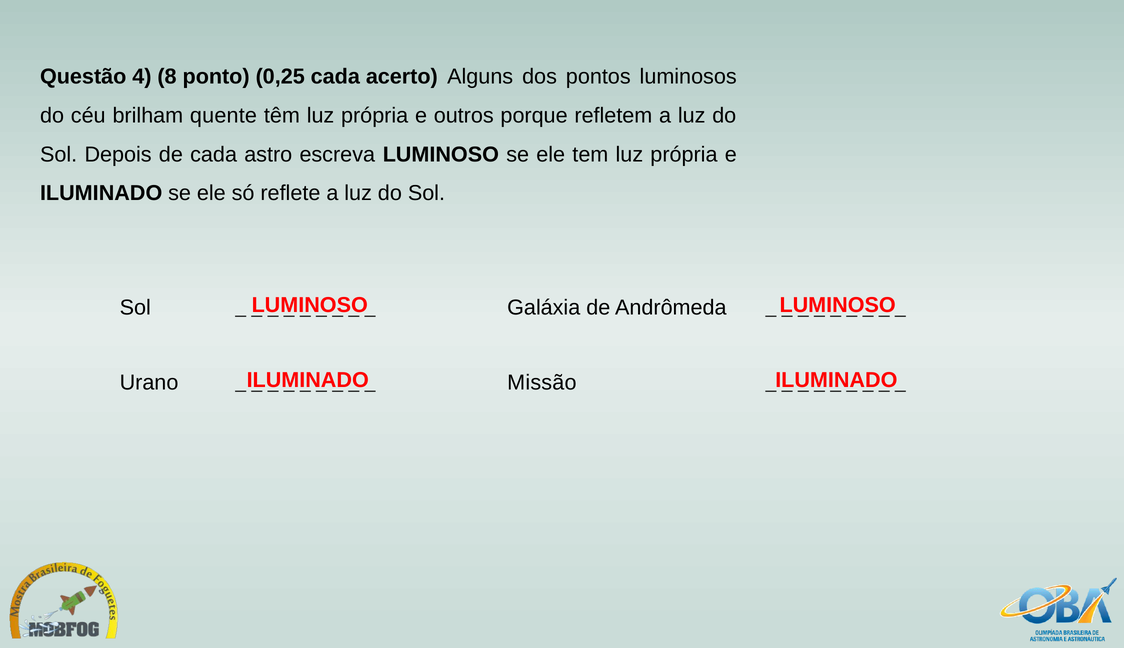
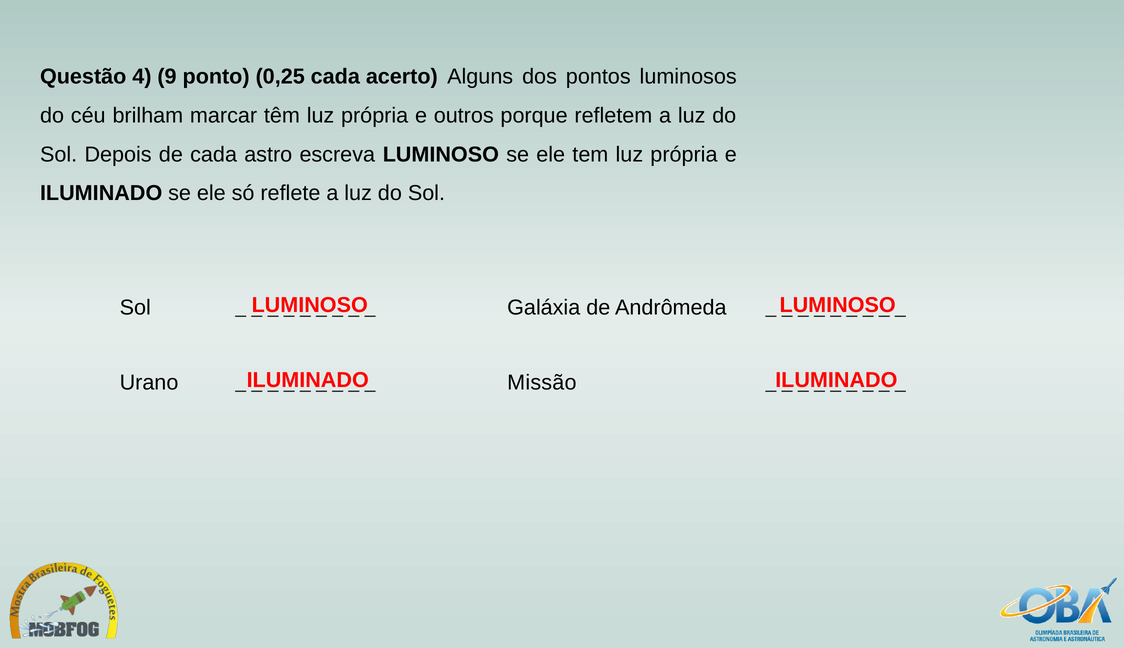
8: 8 -> 9
quente: quente -> marcar
